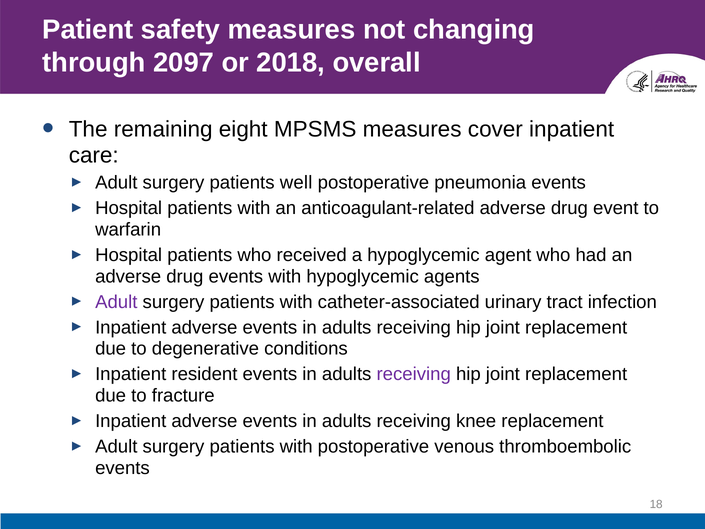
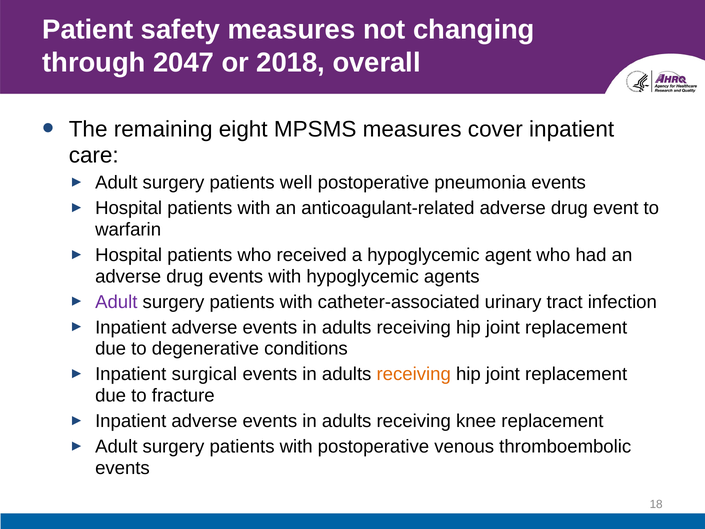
2097: 2097 -> 2047
resident: resident -> surgical
receiving at (414, 374) colour: purple -> orange
